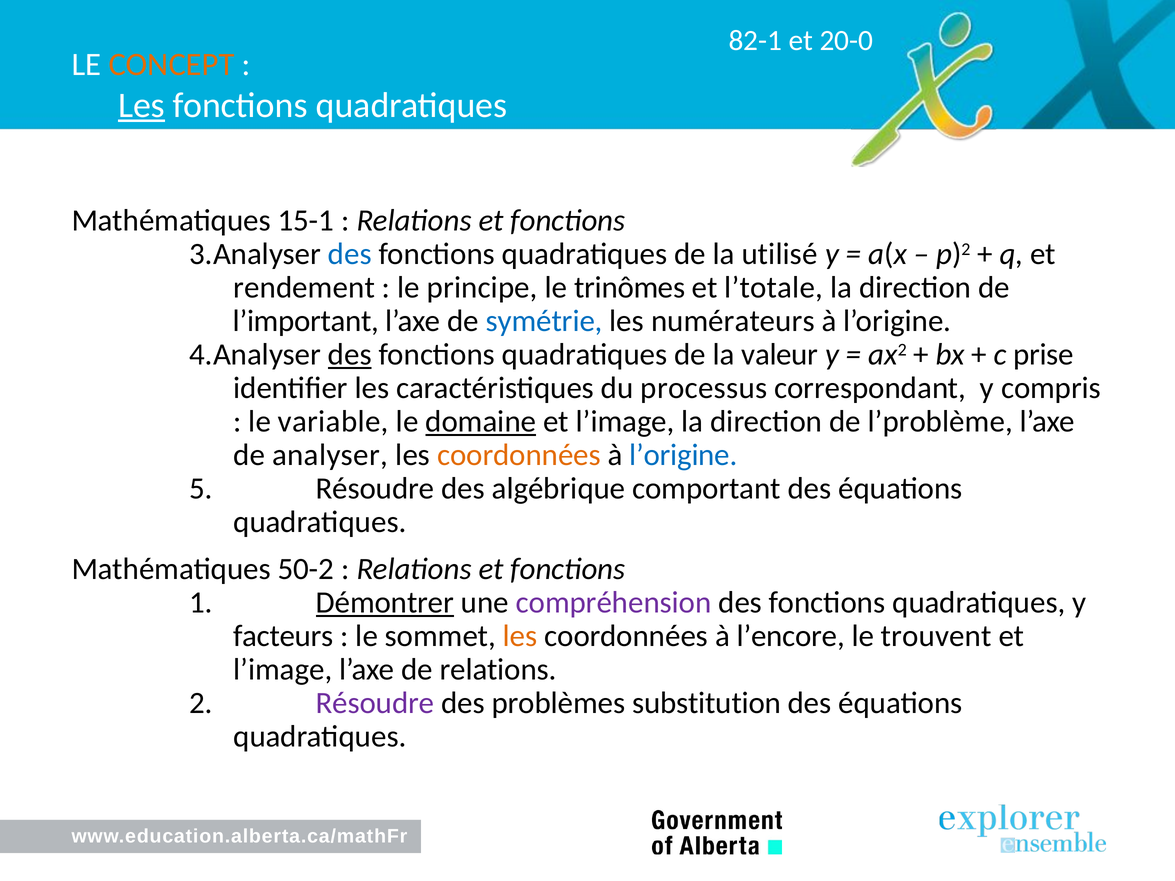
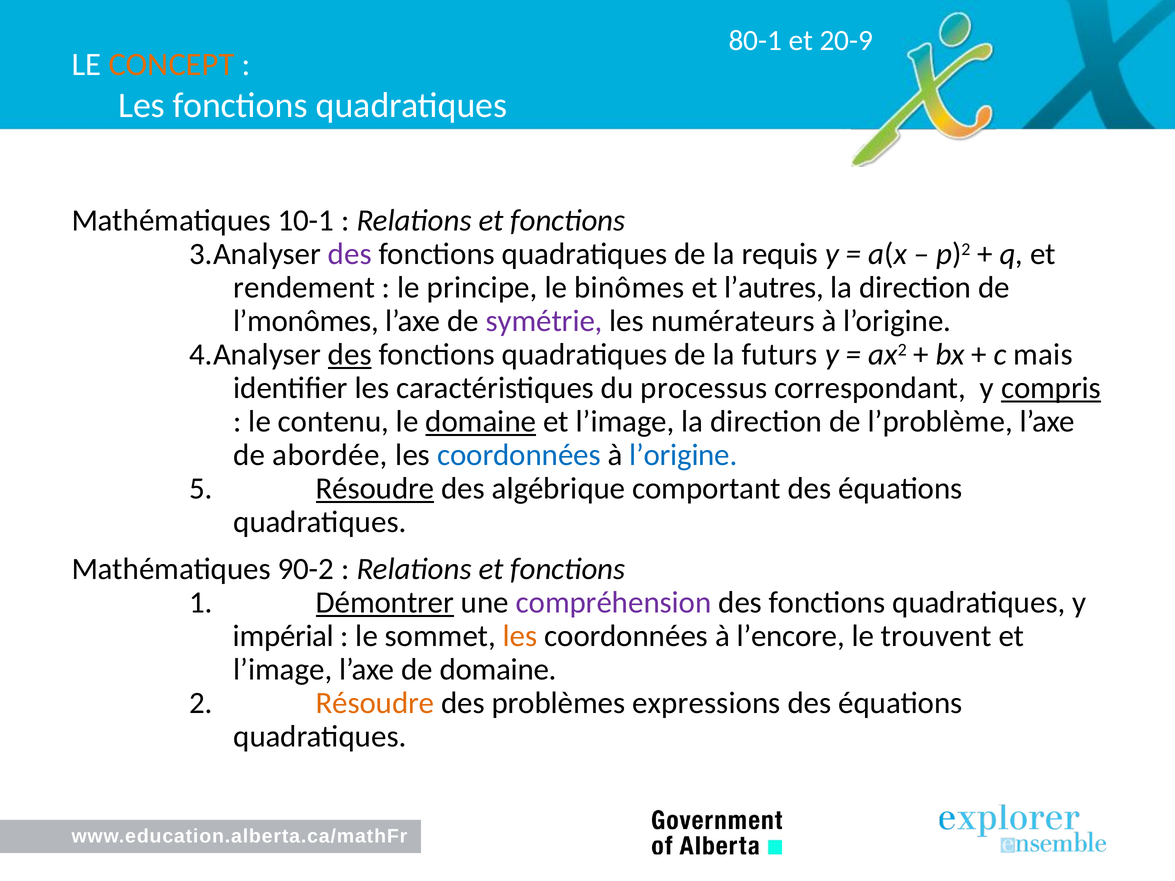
82-1: 82-1 -> 80-1
20-0: 20-0 -> 20-9
Les at (142, 105) underline: present -> none
15-1: 15-1 -> 10-1
des at (350, 254) colour: blue -> purple
utilisé: utilisé -> requis
trinômes: trinômes -> binômes
l’totale: l’totale -> l’autres
l’important: l’important -> l’monômes
symétrie colour: blue -> purple
valeur: valeur -> futurs
prise: prise -> mais
compris underline: none -> present
variable: variable -> contenu
analyser: analyser -> abordée
coordonnées at (519, 455) colour: orange -> blue
Résoudre at (375, 489) underline: none -> present
50-2: 50-2 -> 90-2
facteurs: facteurs -> impérial
de relations: relations -> domaine
Résoudre at (375, 703) colour: purple -> orange
substitution: substitution -> expressions
